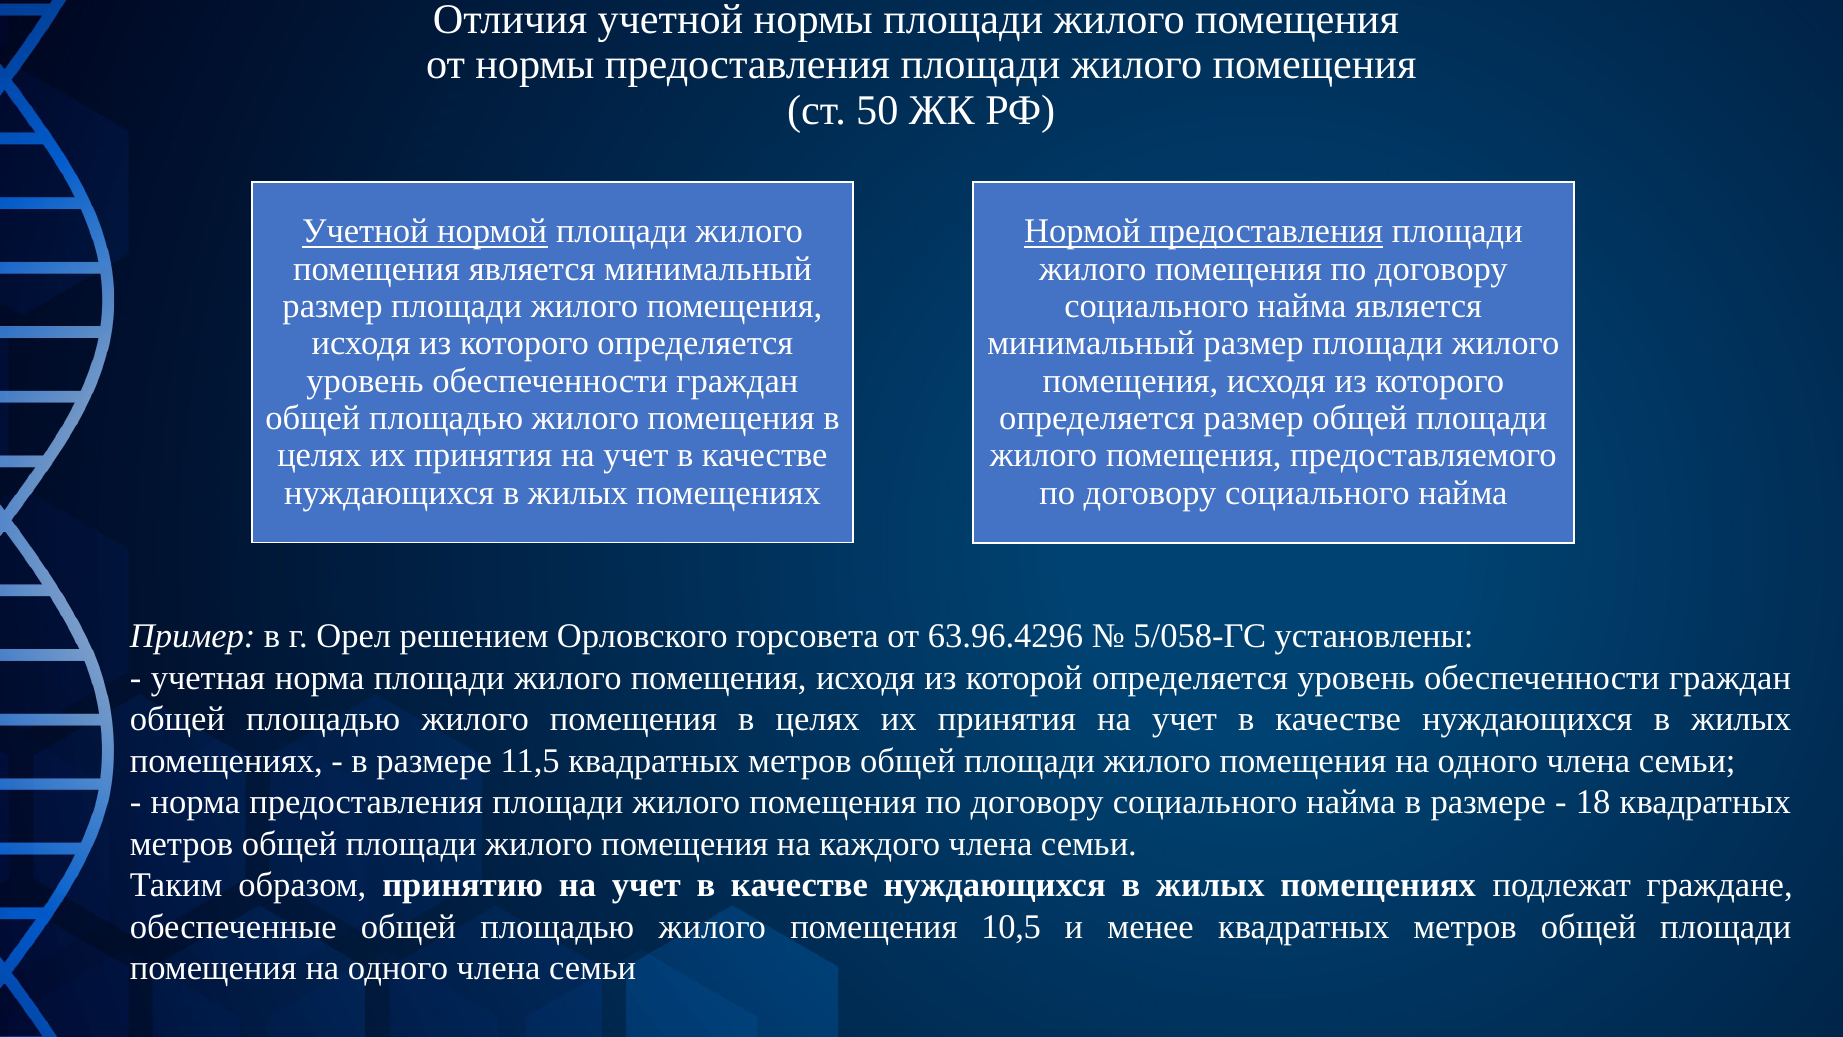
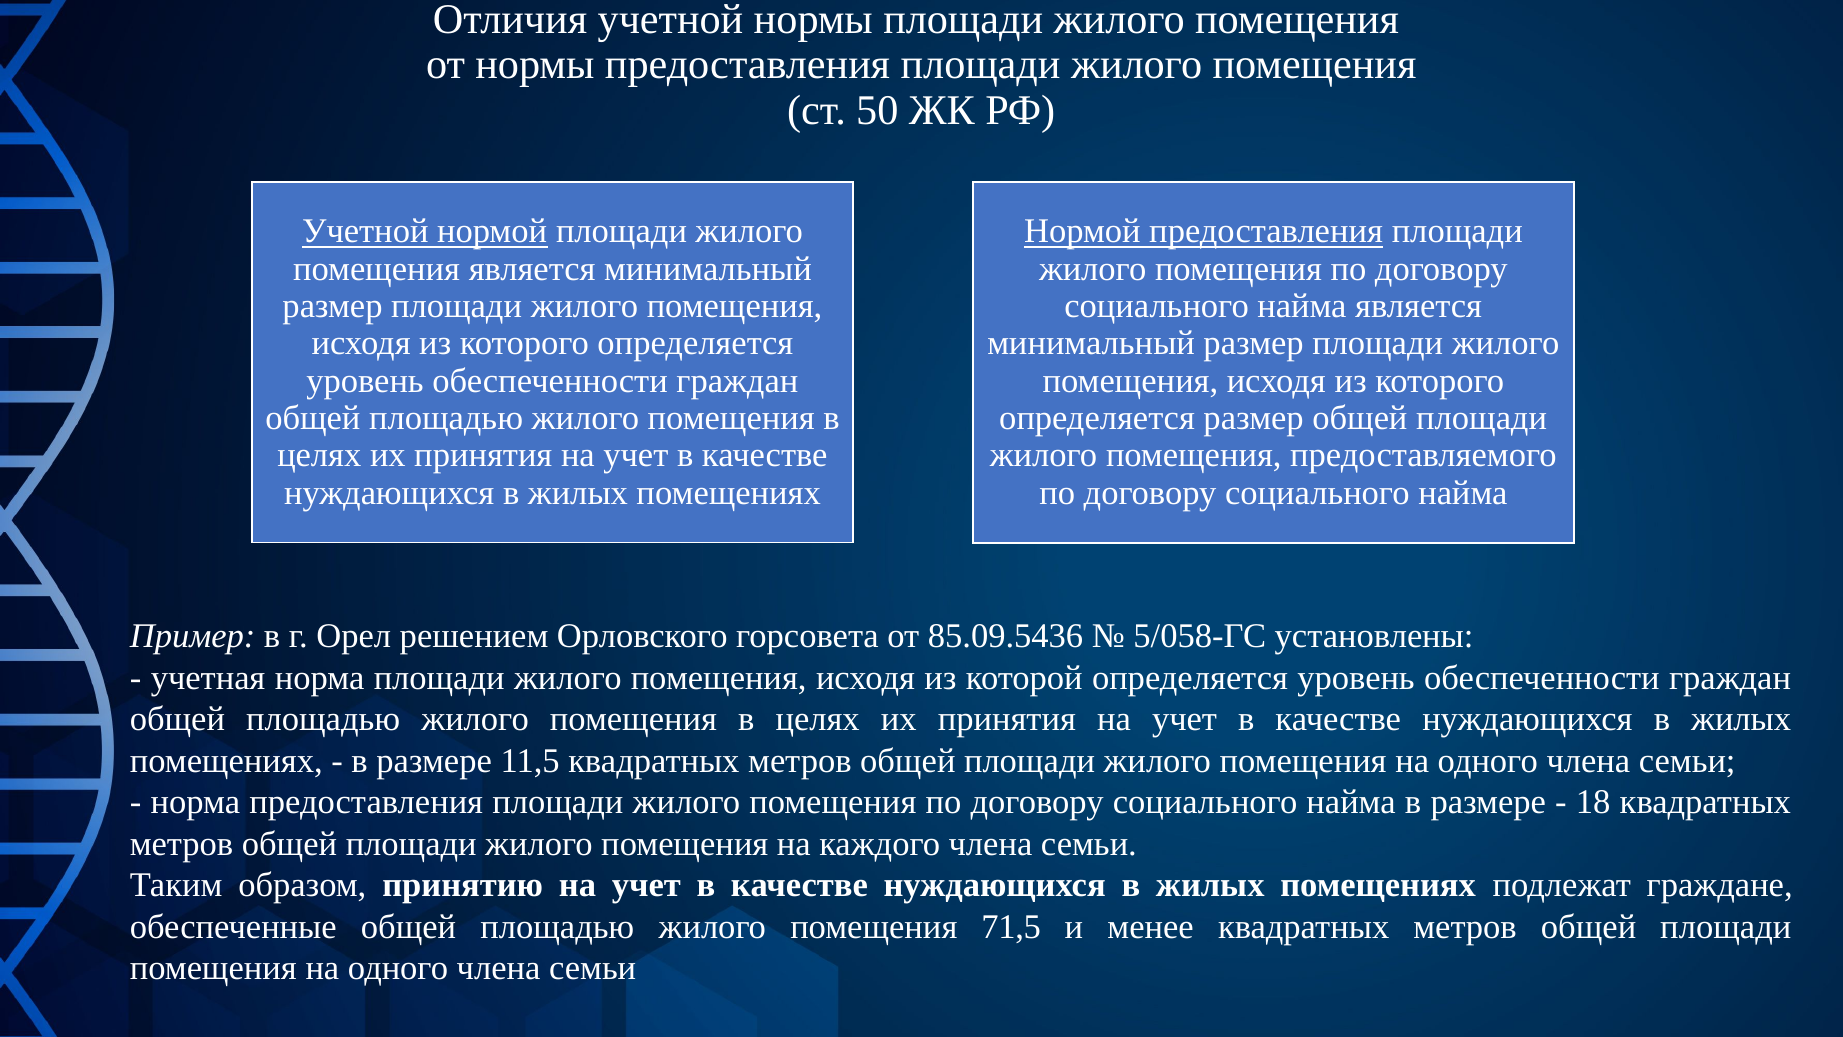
63.96.4296: 63.96.4296 -> 85.09.5436
10,5: 10,5 -> 71,5
